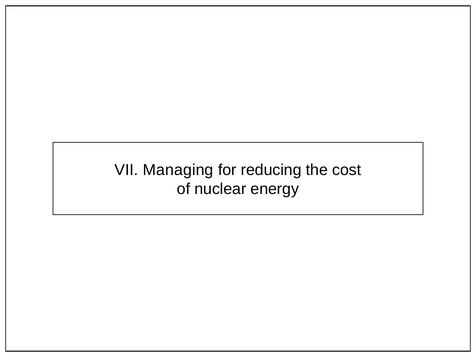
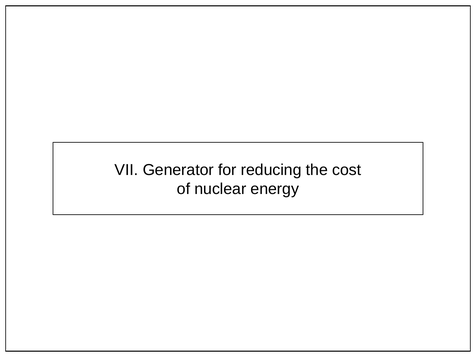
Managing: Managing -> Generator
